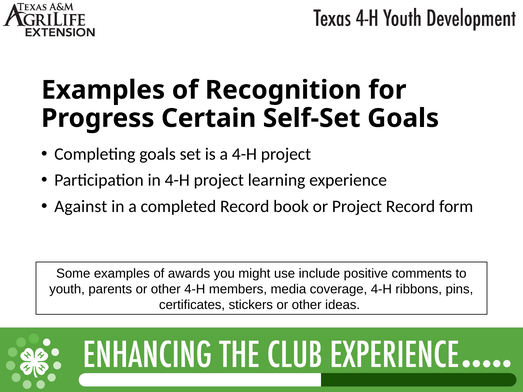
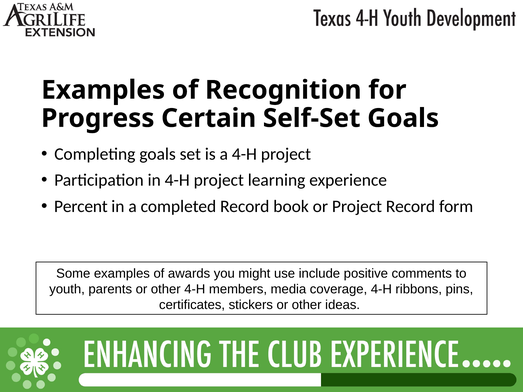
Against: Against -> Percent
